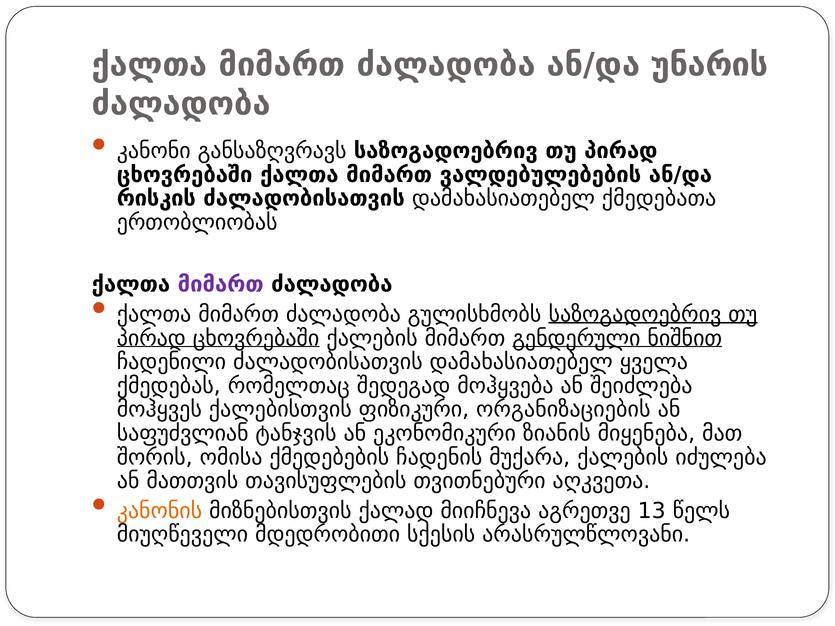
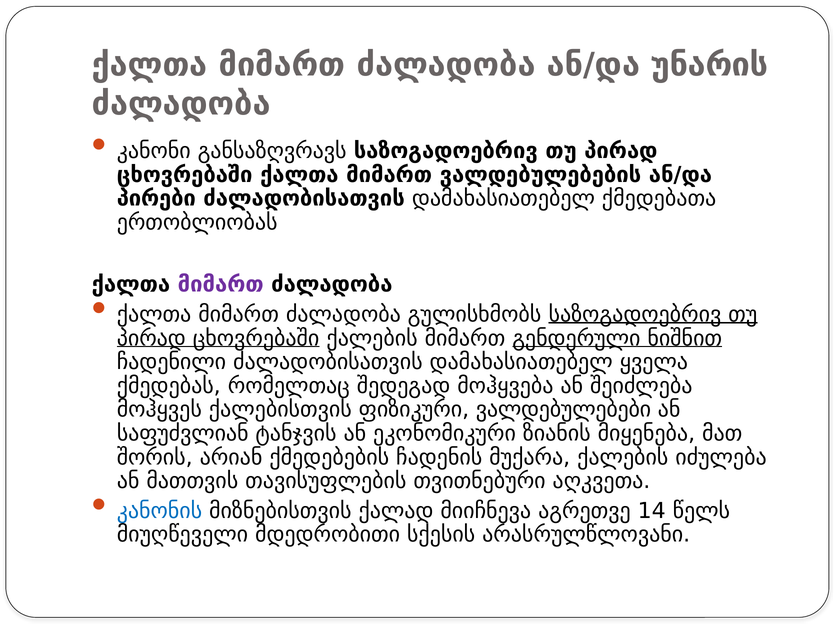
რისკის: რისკის -> პირები
ორგანიზაციების: ორგანიზაციების -> ვალდებულებები
ომისა: ომისა -> არიან
კანონის colour: orange -> blue
13: 13 -> 14
